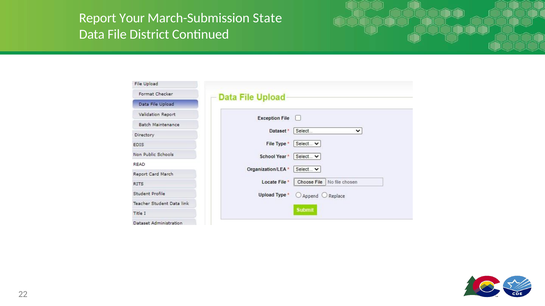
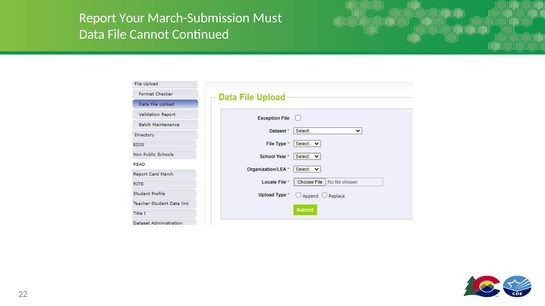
State: State -> Must
District: District -> Cannot
